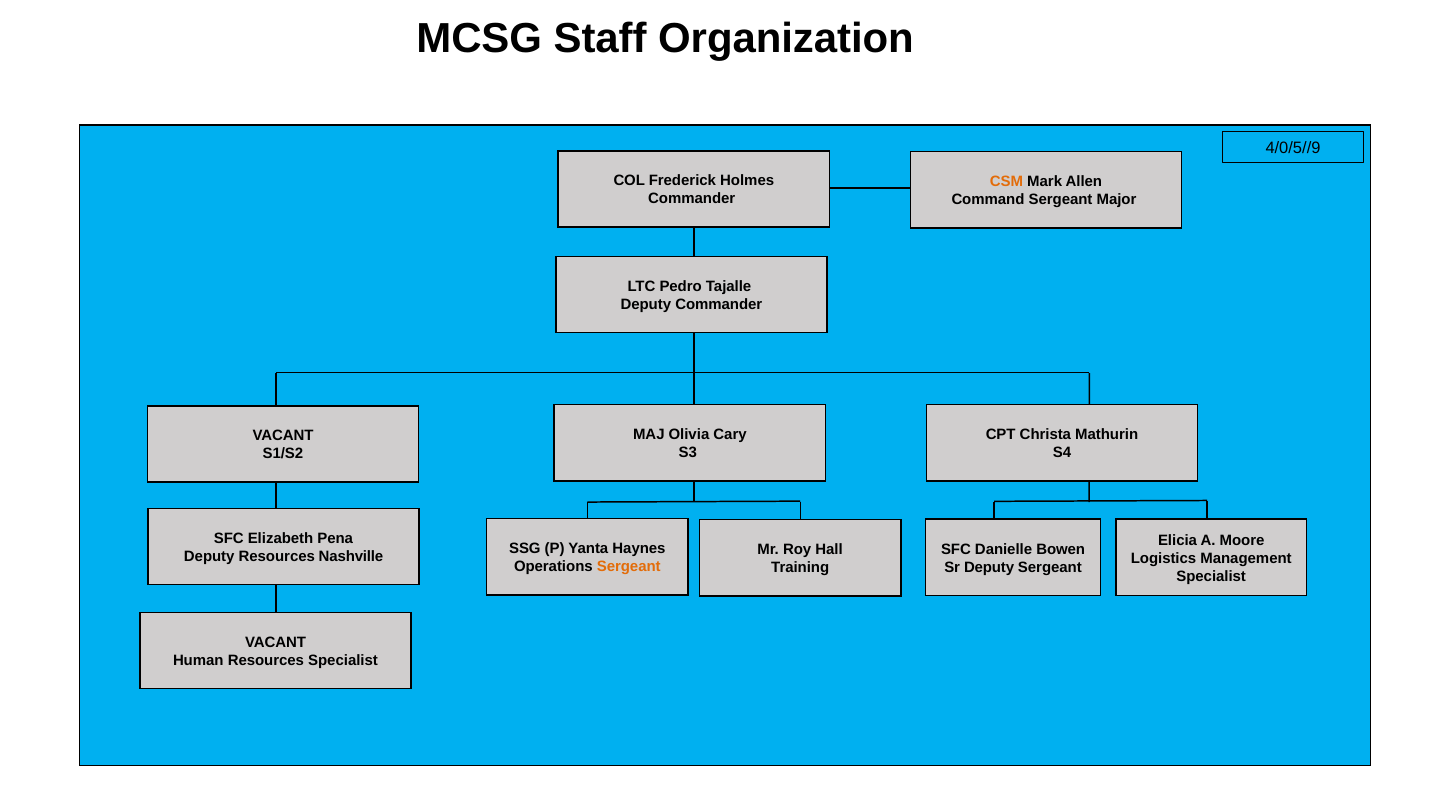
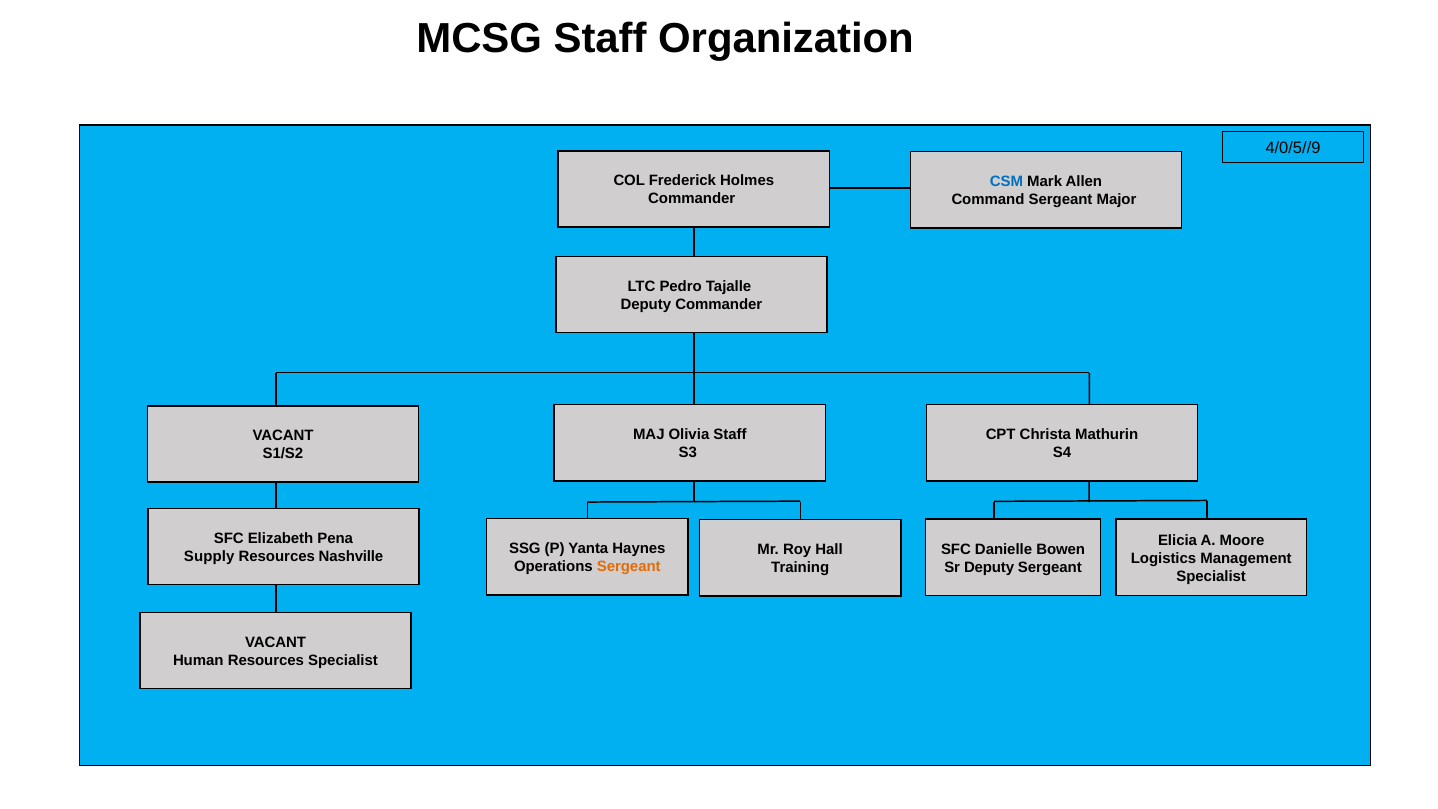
CSM colour: orange -> blue
Olivia Cary: Cary -> Staff
Deputy at (209, 557): Deputy -> Supply
